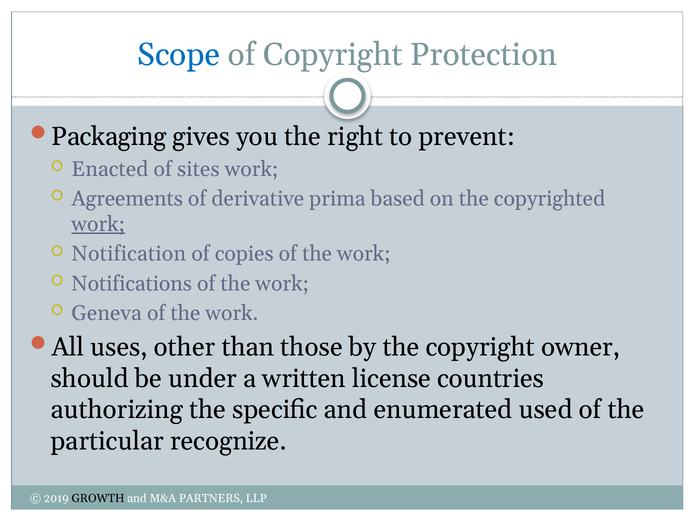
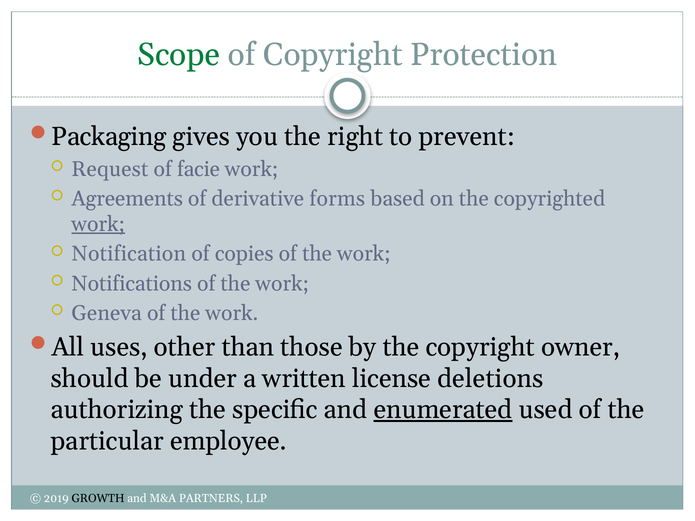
Scope colour: blue -> green
Enacted: Enacted -> Request
sites: sites -> facie
prima: prima -> forms
countries: countries -> deletions
enumerated underline: none -> present
recognize: recognize -> employee
